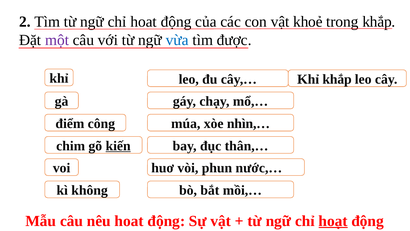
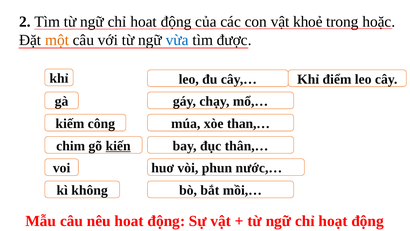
trong khắp: khắp -> hoặc
một colour: purple -> orange
Khỉ khắp: khắp -> điểm
điểm: điểm -> kiếm
nhìn,…: nhìn,… -> than,…
hoạt underline: present -> none
